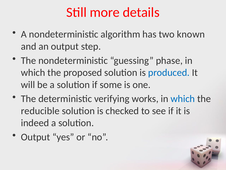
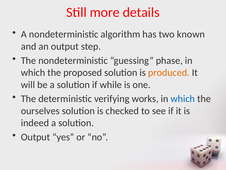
produced colour: blue -> orange
some: some -> while
reducible: reducible -> ourselves
